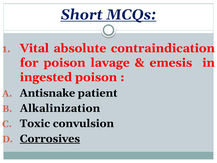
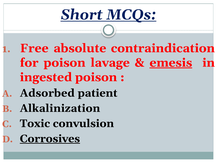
Vital: Vital -> Free
emesis underline: none -> present
Antisnake: Antisnake -> Adsorbed
